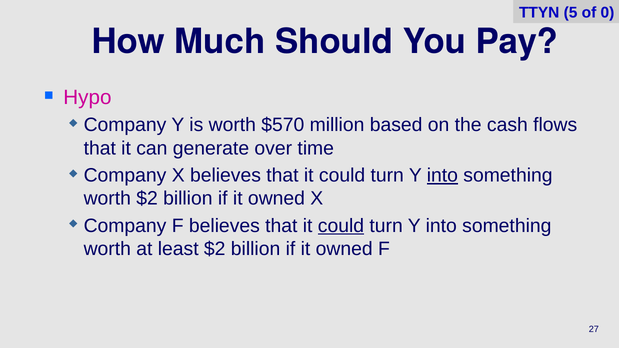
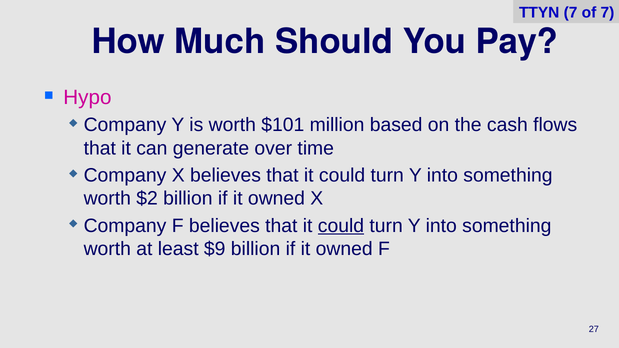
TTYN 5: 5 -> 7
of 0: 0 -> 7
$570: $570 -> $101
into at (442, 175) underline: present -> none
least $2: $2 -> $9
